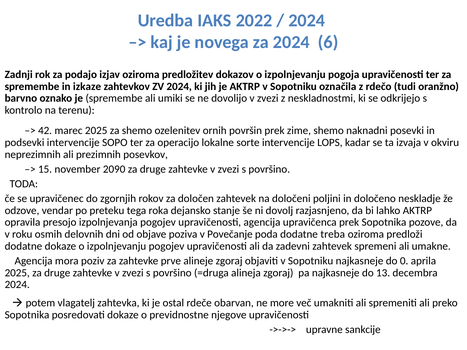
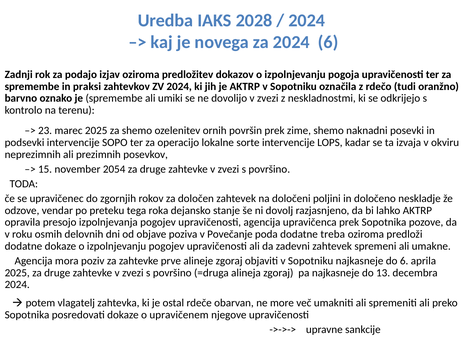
2022: 2022 -> 2028
izkaze: izkaze -> praksi
42: 42 -> 23
2090: 2090 -> 2054
do 0: 0 -> 6
previdnostne: previdnostne -> upravičenem
